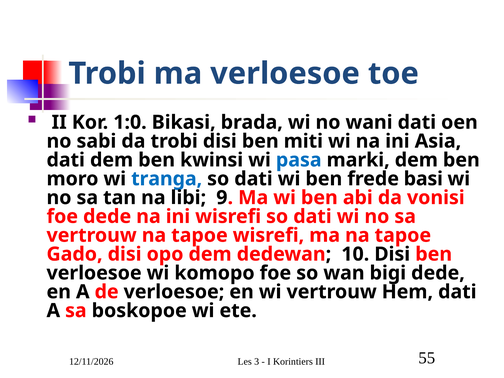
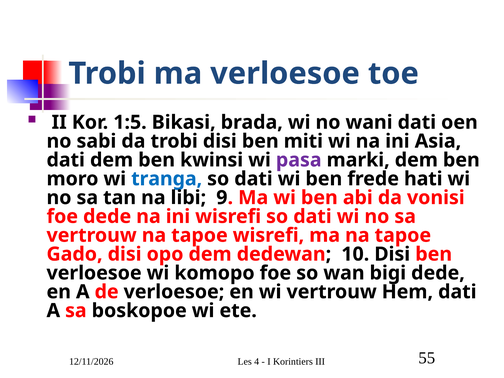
1:0: 1:0 -> 1:5
pasa colour: blue -> purple
basi: basi -> hati
3: 3 -> 4
